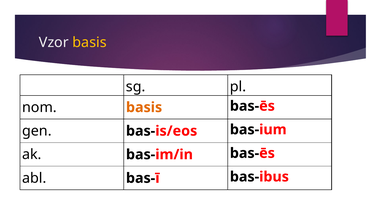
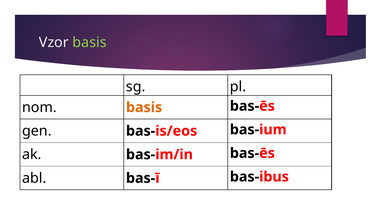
basis at (90, 42) colour: yellow -> light green
